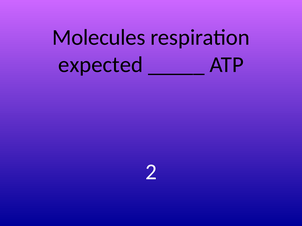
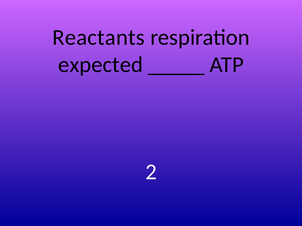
Molecules: Molecules -> Reactants
